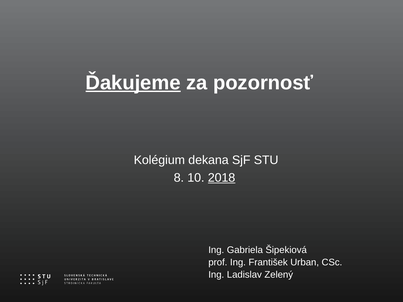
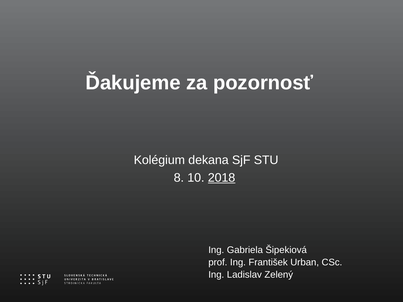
Ďakujeme underline: present -> none
